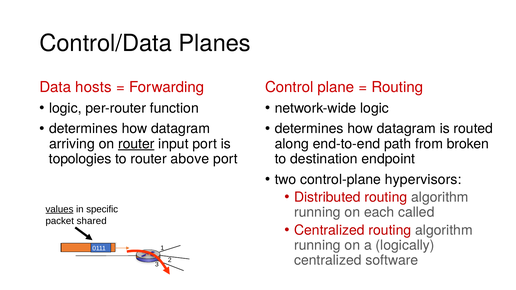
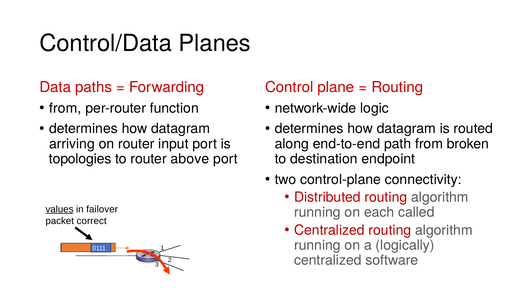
hosts: hosts -> paths
logic at (65, 108): logic -> from
router at (136, 144) underline: present -> none
hypervisors: hypervisors -> connectivity
specific: specific -> failover
shared: shared -> correct
